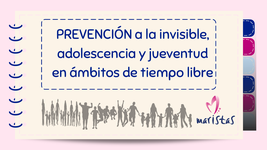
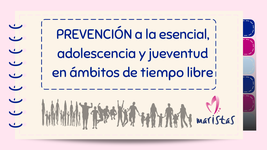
invisible: invisible -> esencial
